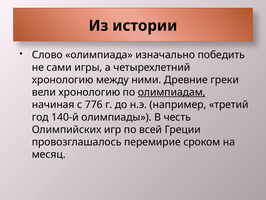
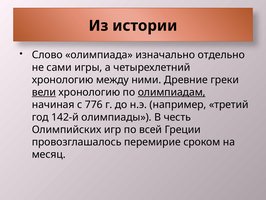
победить: победить -> отдельно
вели underline: none -> present
140-й: 140-й -> 142-й
